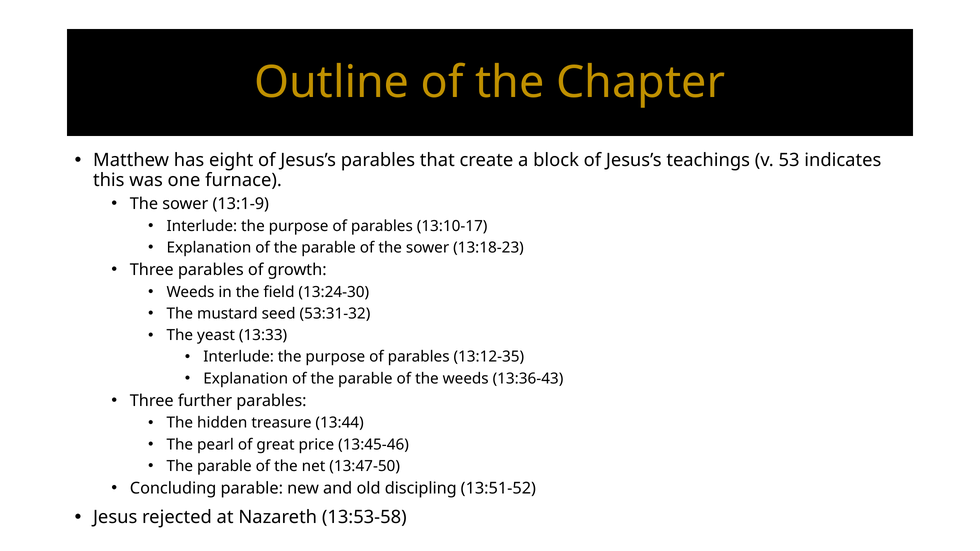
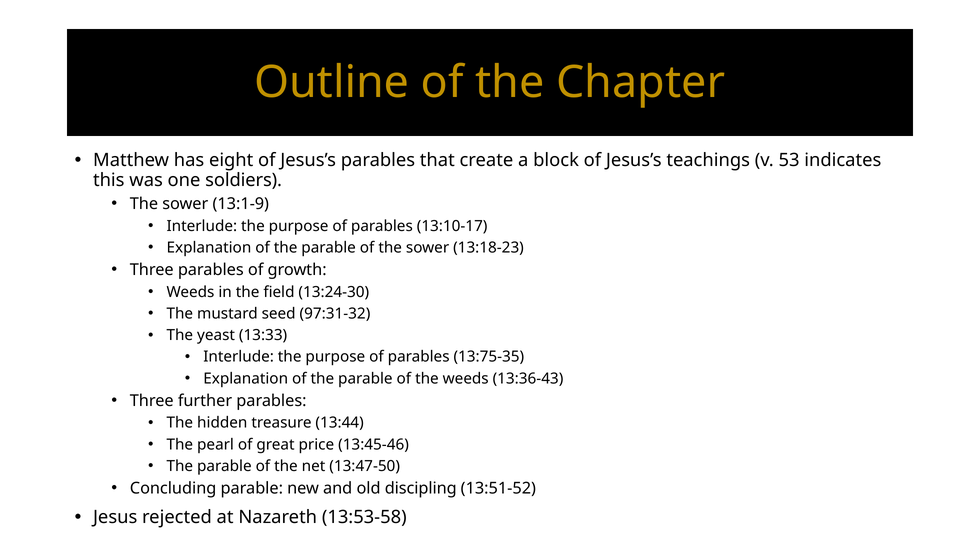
furnace: furnace -> soldiers
53:31-32: 53:31-32 -> 97:31-32
13:12-35: 13:12-35 -> 13:75-35
